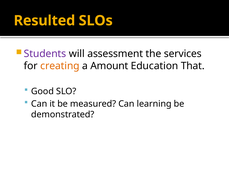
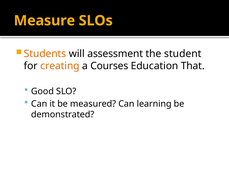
Resulted: Resulted -> Measure
Students colour: purple -> orange
services: services -> student
Amount: Amount -> Courses
